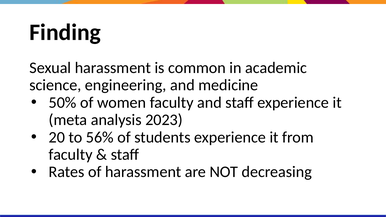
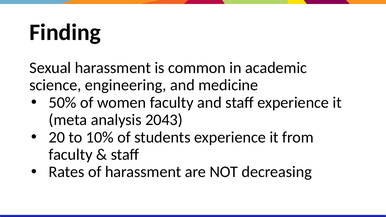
2023: 2023 -> 2043
56%: 56% -> 10%
